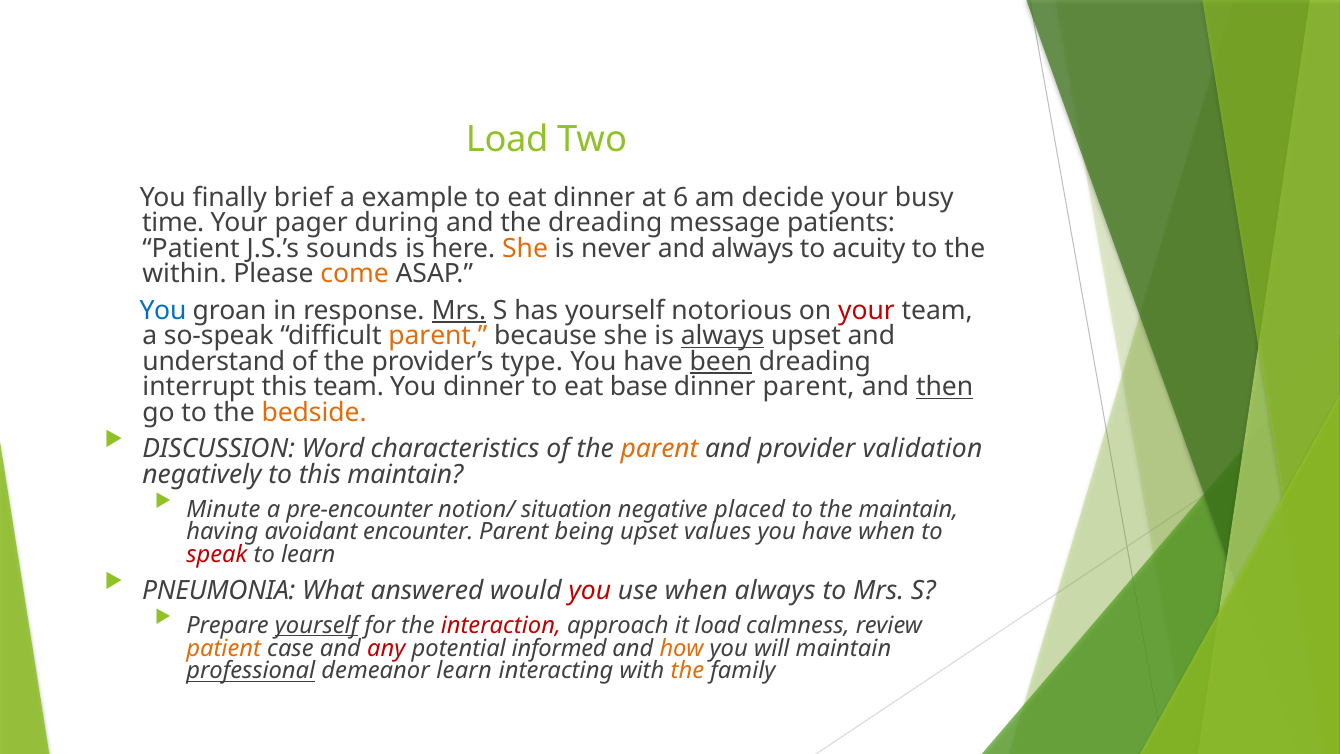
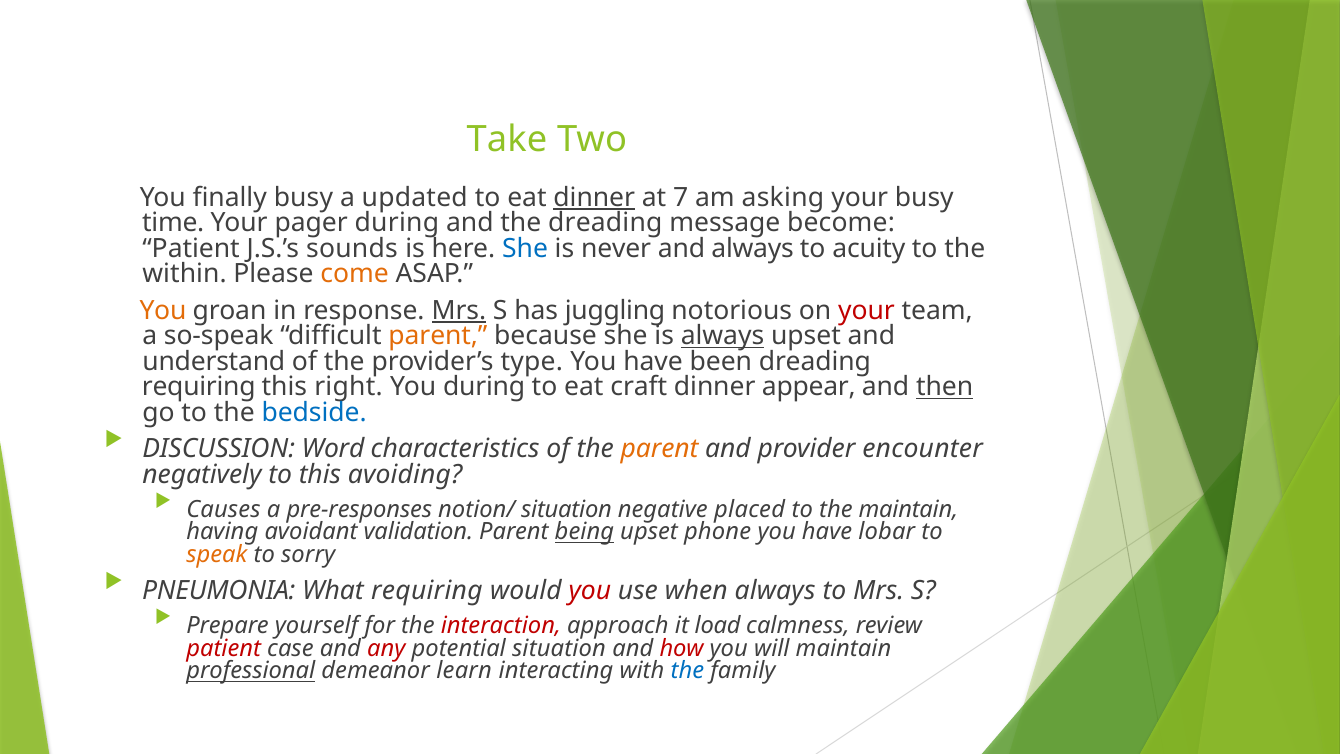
Load at (507, 140): Load -> Take
finally brief: brief -> busy
example: example -> updated
dinner at (594, 198) underline: none -> present
6: 6 -> 7
decide: decide -> asking
patients: patients -> become
She at (525, 248) colour: orange -> blue
You at (163, 311) colour: blue -> orange
has yourself: yourself -> juggling
been underline: present -> none
interrupt at (199, 387): interrupt -> requiring
this team: team -> right
You dinner: dinner -> during
base: base -> craft
dinner parent: parent -> appear
bedside colour: orange -> blue
validation: validation -> encounter
this maintain: maintain -> avoiding
Minute: Minute -> Causes
pre-encounter: pre-encounter -> pre-responses
encounter: encounter -> validation
being underline: none -> present
values: values -> phone
have when: when -> lobar
speak colour: red -> orange
to learn: learn -> sorry
What answered: answered -> requiring
yourself at (317, 625) underline: present -> none
patient at (224, 648) colour: orange -> red
potential informed: informed -> situation
how colour: orange -> red
the at (687, 671) colour: orange -> blue
